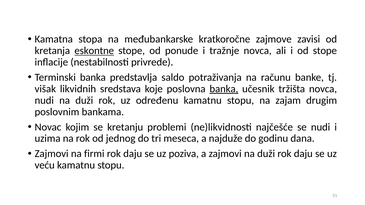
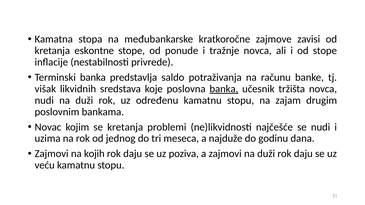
eskontne underline: present -> none
se kretanju: kretanju -> kretanja
firmi: firmi -> kojih
